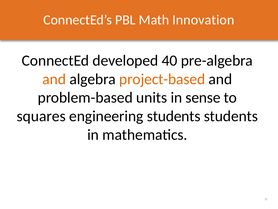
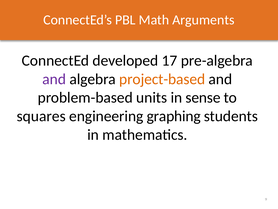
Innovation: Innovation -> Arguments
40: 40 -> 17
and at (54, 79) colour: orange -> purple
engineering students: students -> graphing
